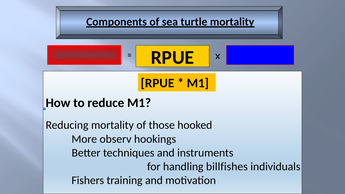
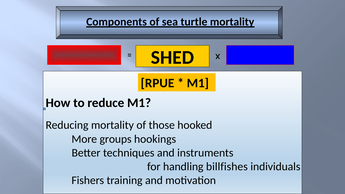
RPUE at (172, 57): RPUE -> SHED
observ: observ -> groups
